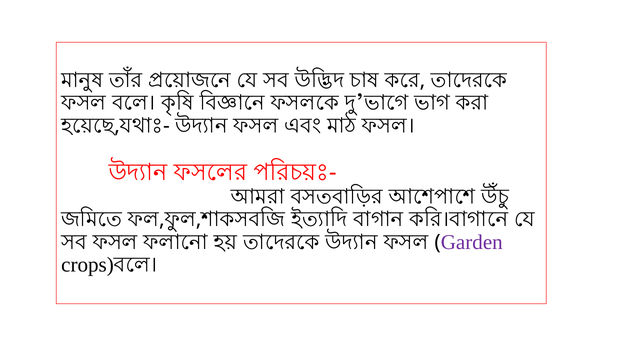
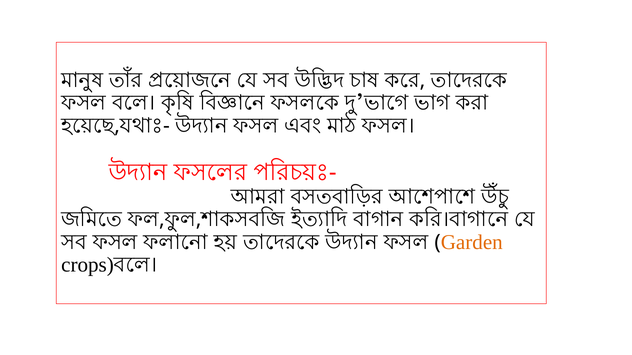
Garden colour: purple -> orange
